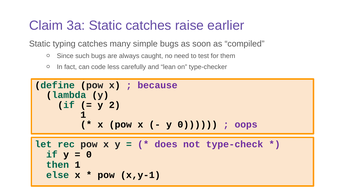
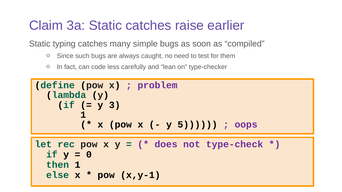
because: because -> problem
2: 2 -> 3
y 0: 0 -> 5
